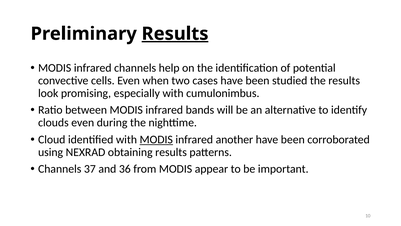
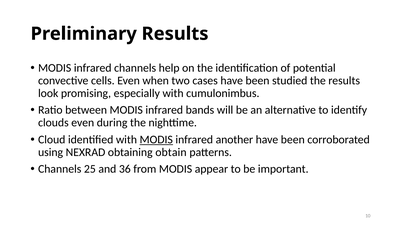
Results at (175, 34) underline: present -> none
obtaining results: results -> obtain
37: 37 -> 25
